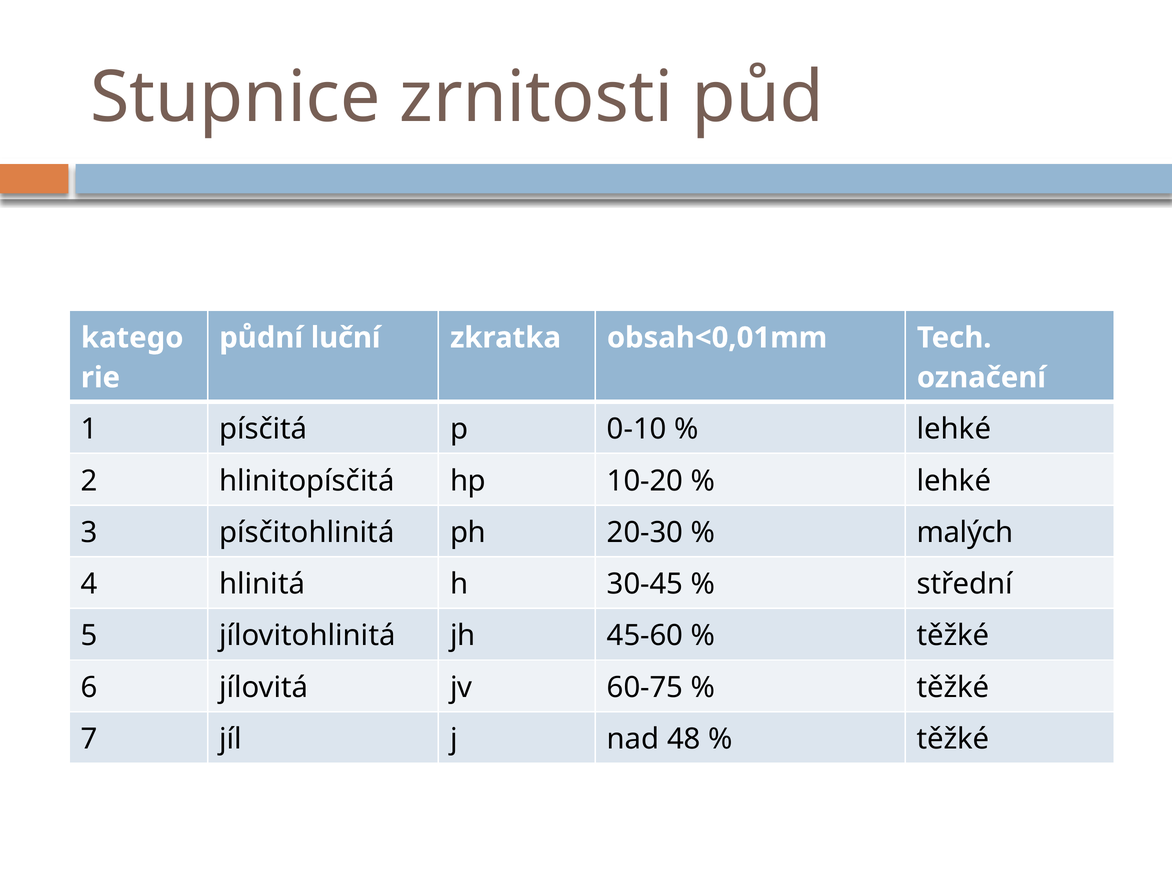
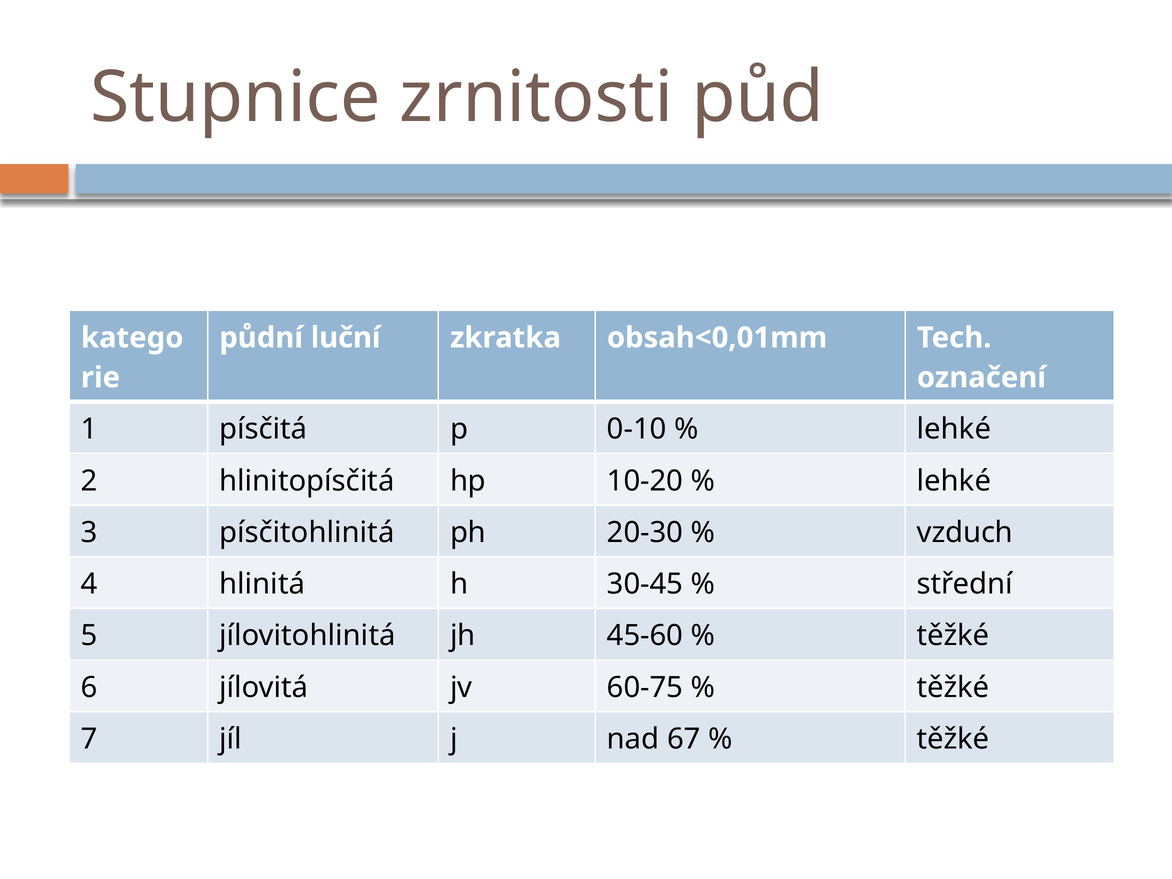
malých: malých -> vzduch
48: 48 -> 67
